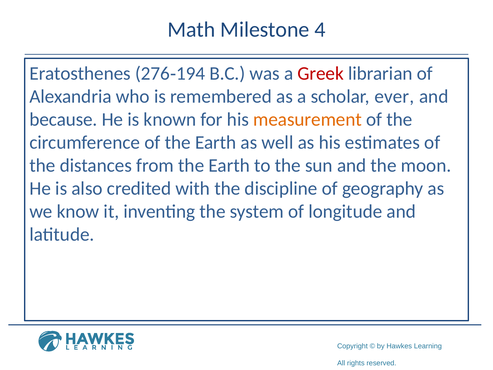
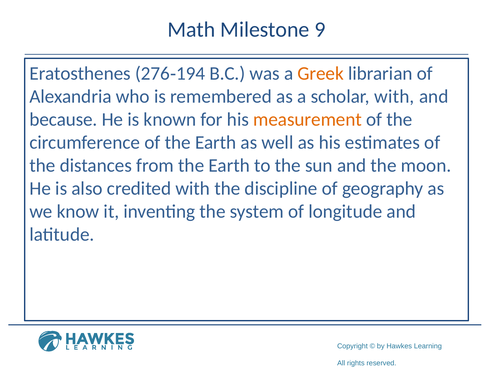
4: 4 -> 9
Greek colour: red -> orange
scholar ever: ever -> with
